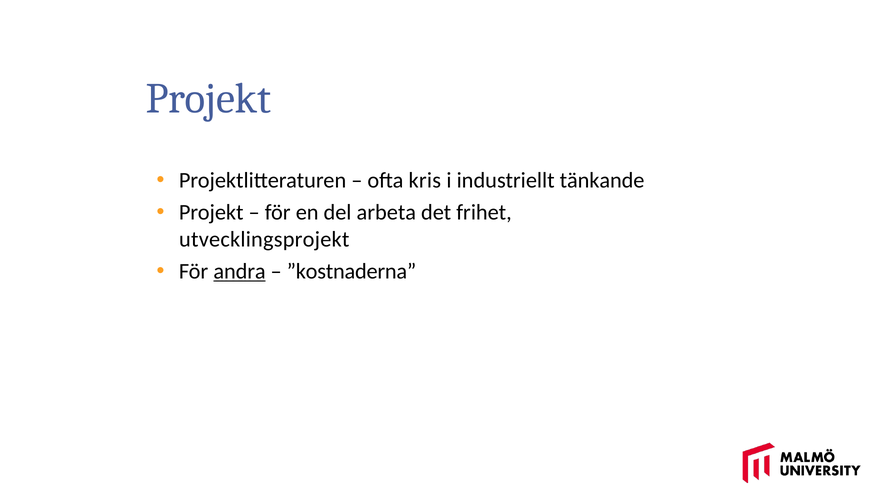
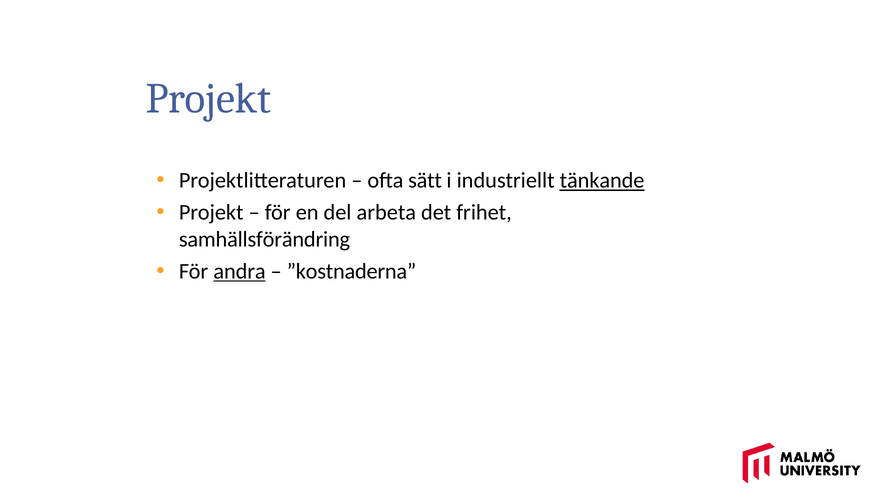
kris: kris -> sätt
tänkande underline: none -> present
utvecklingsprojekt: utvecklingsprojekt -> samhällsförändring
